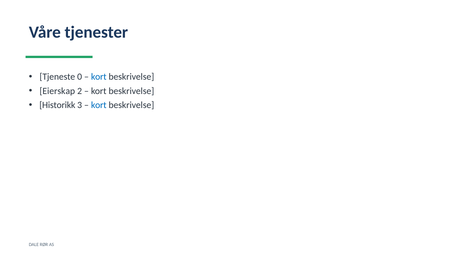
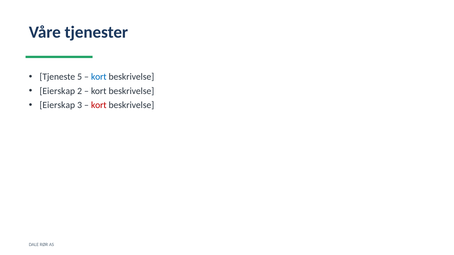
0: 0 -> 5
Historikk at (57, 105): Historikk -> Eierskap
kort at (99, 105) colour: blue -> red
